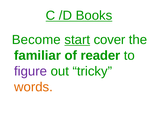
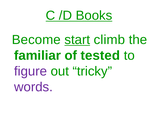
cover: cover -> climb
reader: reader -> tested
words colour: orange -> purple
